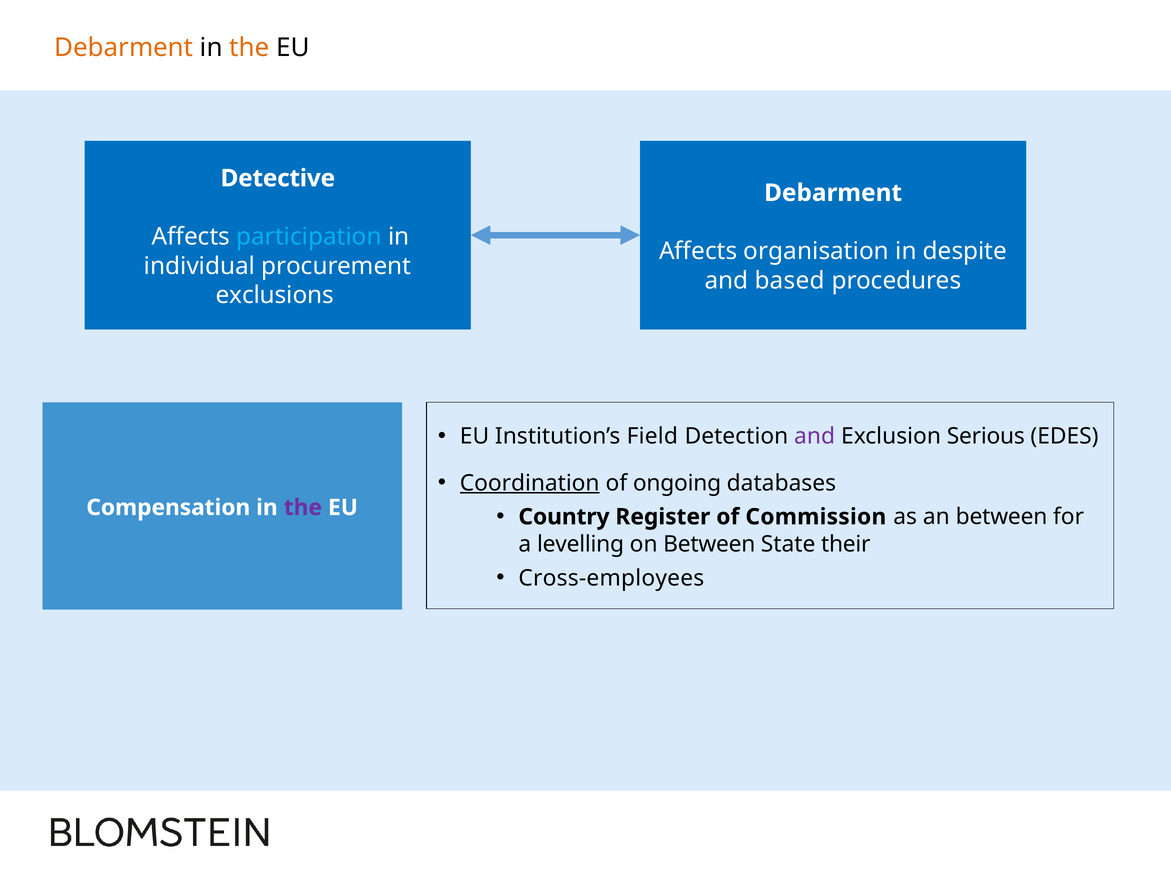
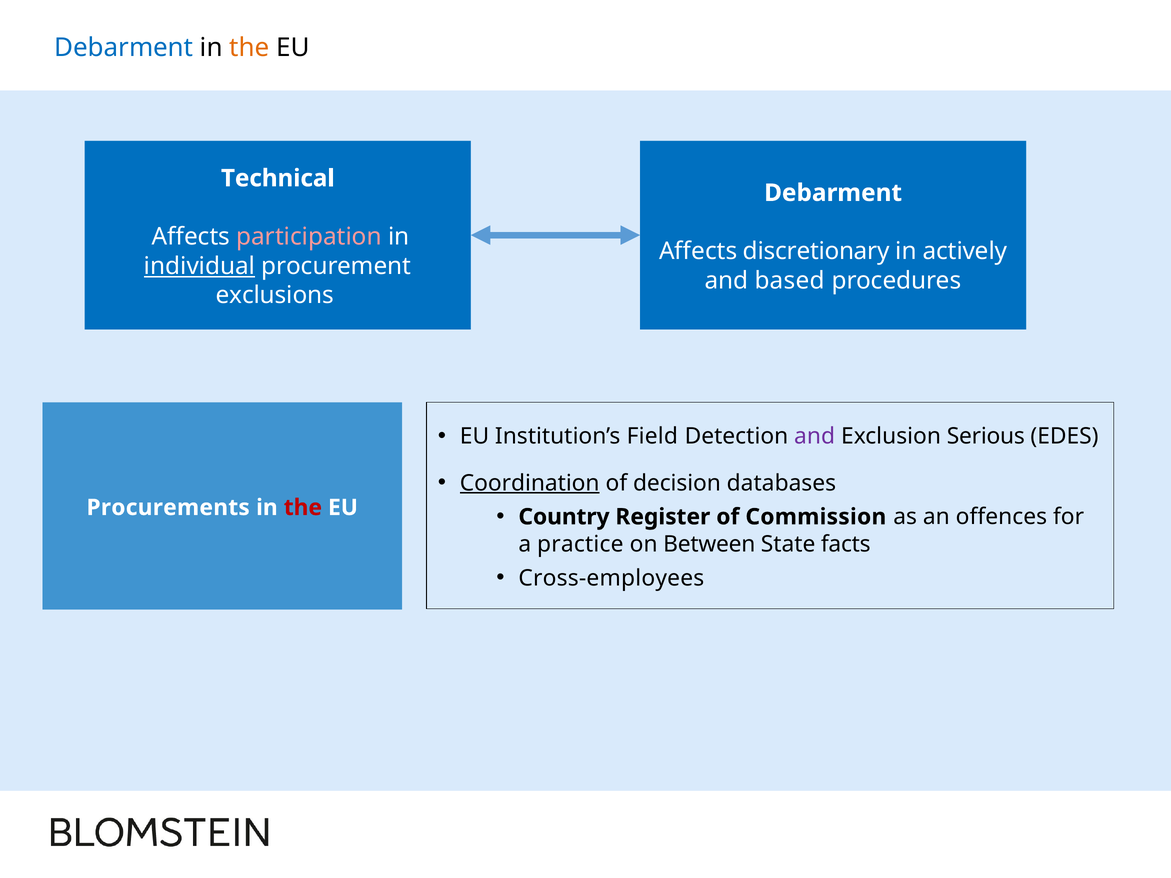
Debarment at (124, 48) colour: orange -> blue
Detective: Detective -> Technical
participation colour: light blue -> pink
organisation: organisation -> discretionary
despite: despite -> actively
individual underline: none -> present
ongoing: ongoing -> decision
Compensation: Compensation -> Procurements
the at (303, 508) colour: purple -> red
an between: between -> offences
levelling: levelling -> practice
their: their -> facts
